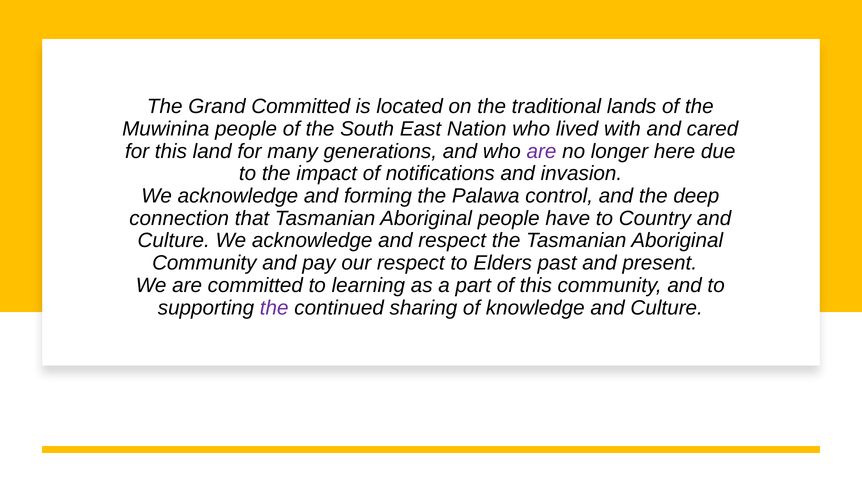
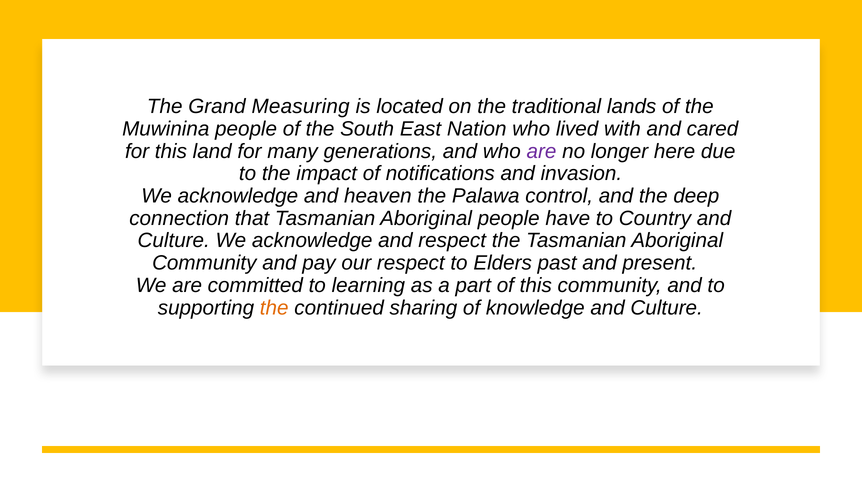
Grand Committed: Committed -> Measuring
forming: forming -> heaven
the at (274, 308) colour: purple -> orange
